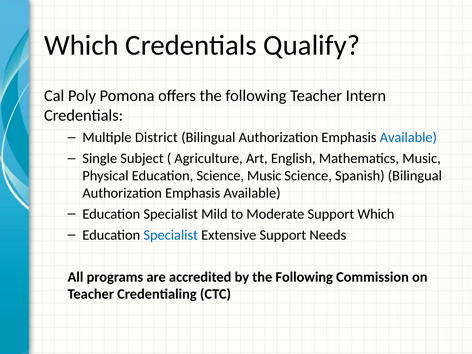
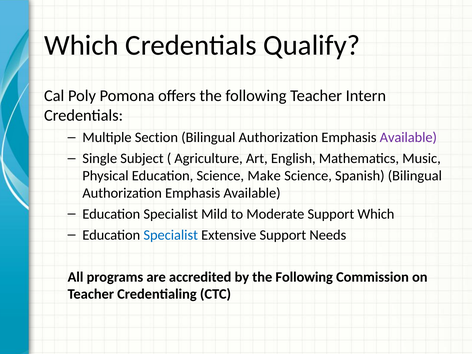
District: District -> Section
Available at (408, 137) colour: blue -> purple
Science Music: Music -> Make
